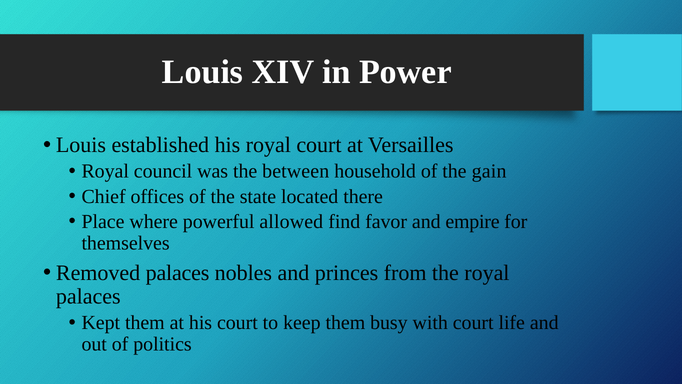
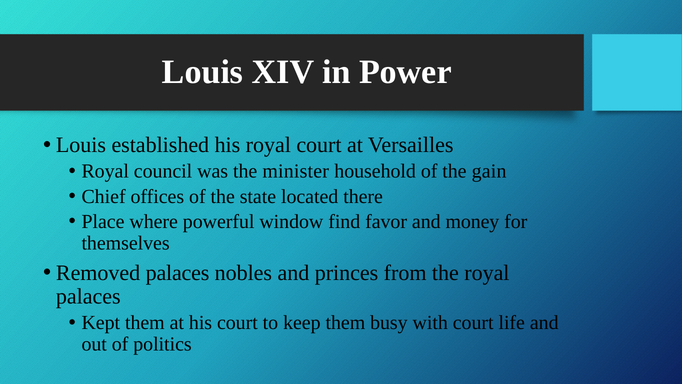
between: between -> minister
allowed: allowed -> window
empire: empire -> money
